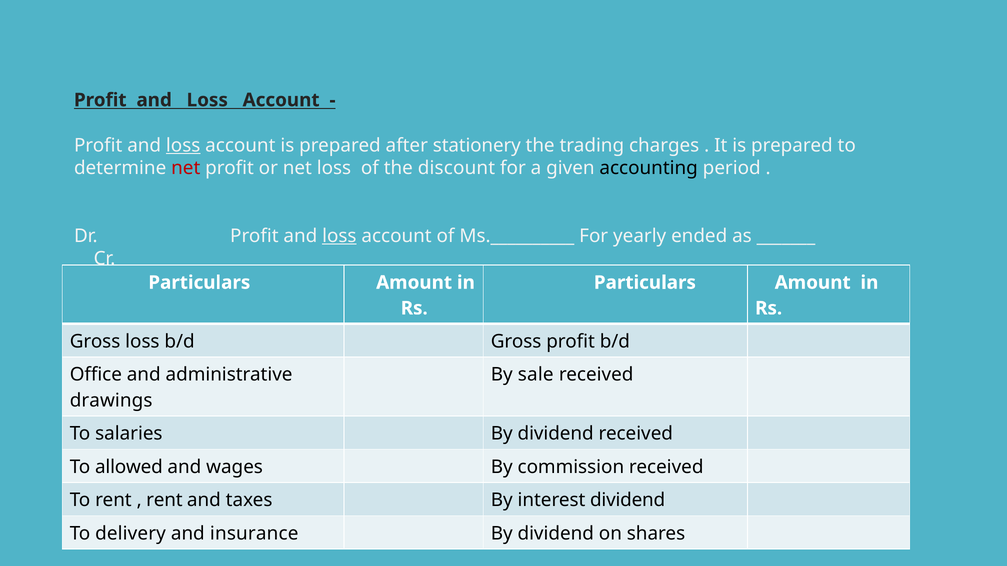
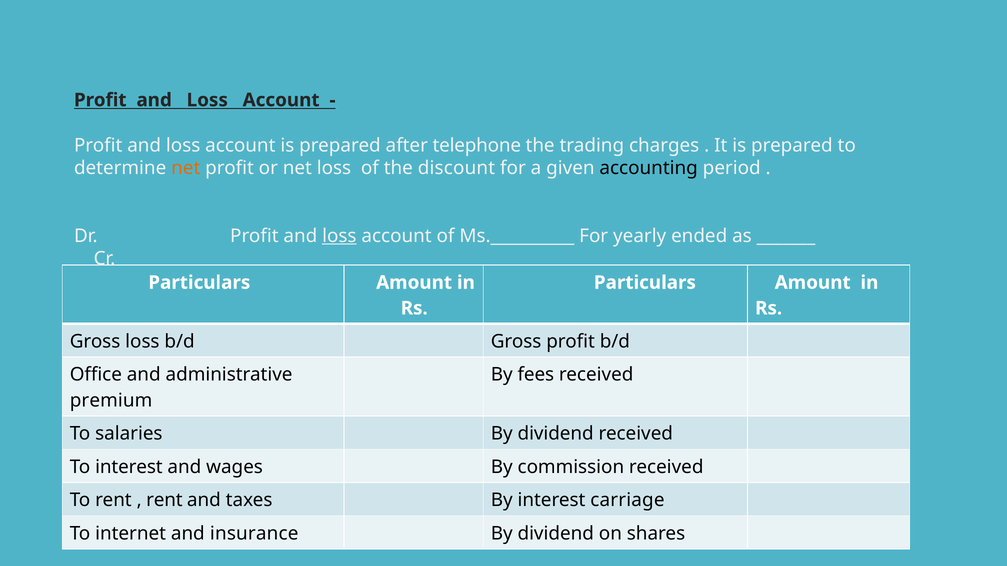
loss at (183, 145) underline: present -> none
stationery: stationery -> telephone
net at (186, 168) colour: red -> orange
sale: sale -> fees
drawings: drawings -> premium
To allowed: allowed -> interest
interest dividend: dividend -> carriage
delivery: delivery -> internet
